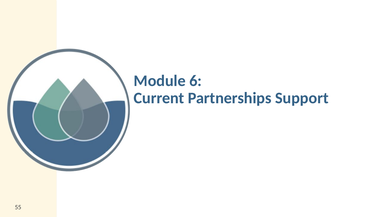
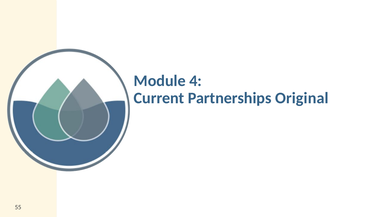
6: 6 -> 4
Support: Support -> Original
